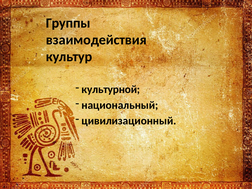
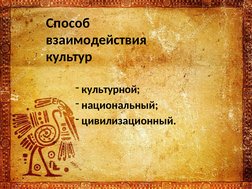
Группы: Группы -> Способ
